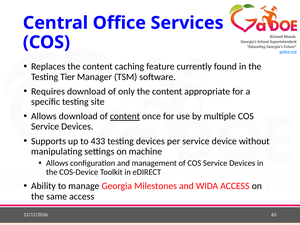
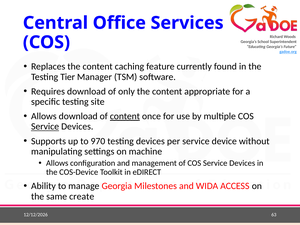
Service at (45, 127) underline: none -> present
433: 433 -> 970
same access: access -> create
